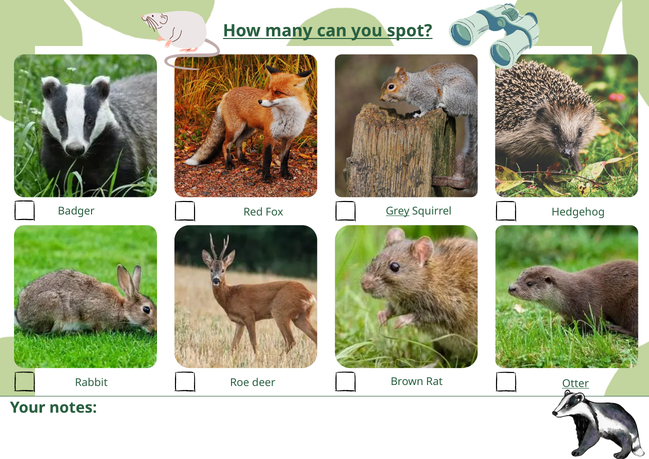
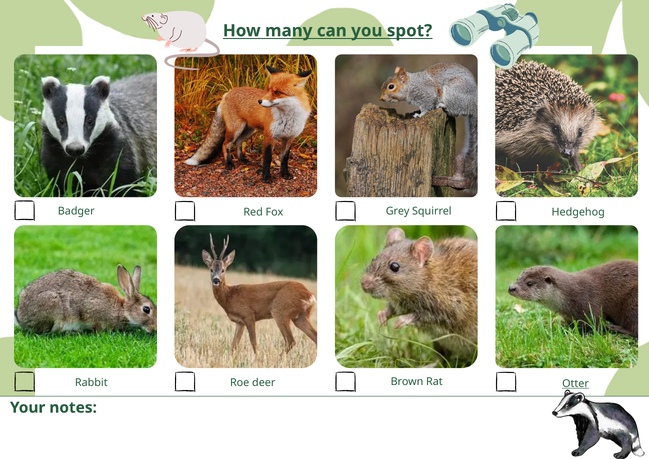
Grey underline: present -> none
